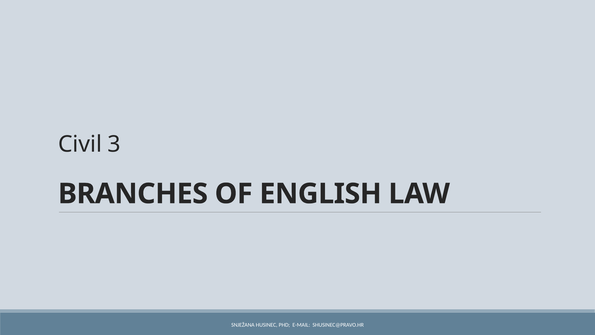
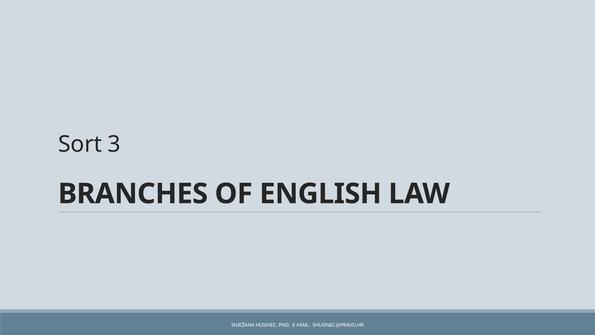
Civil: Civil -> Sort
